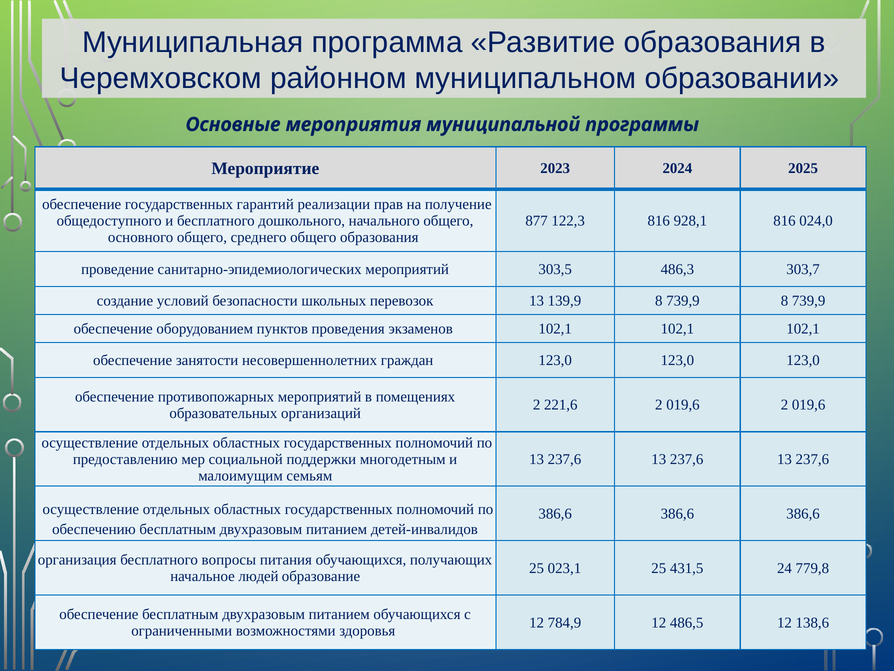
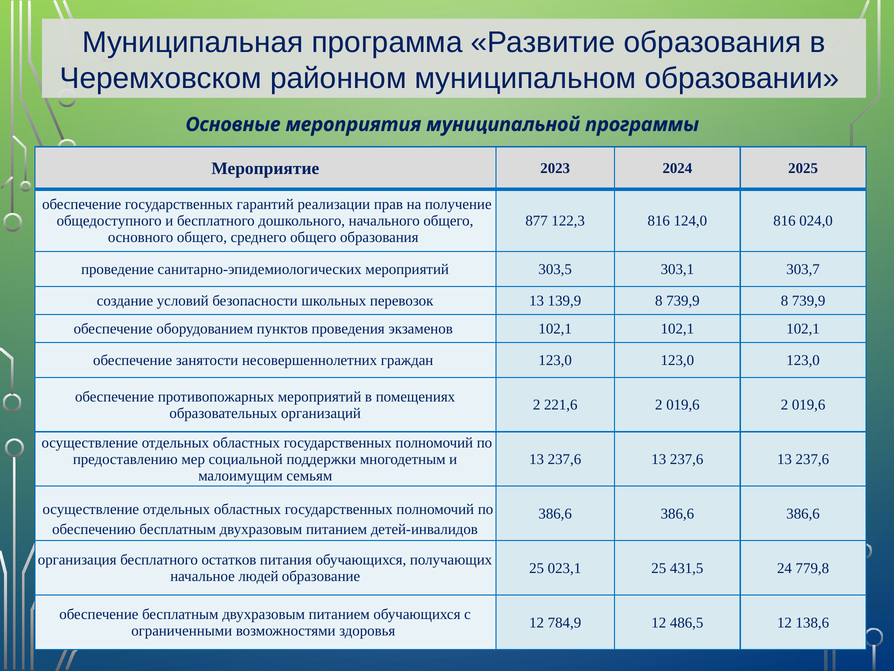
928,1: 928,1 -> 124,0
486,3: 486,3 -> 303,1
вопросы: вопросы -> остатков
